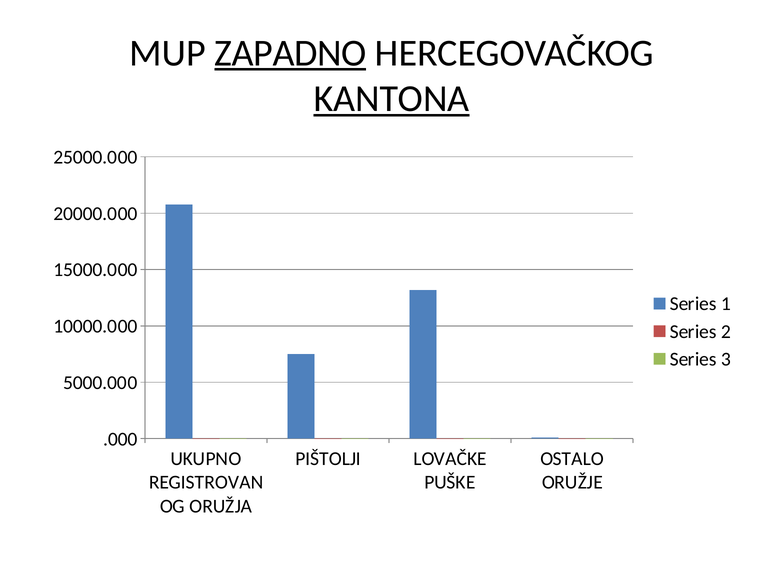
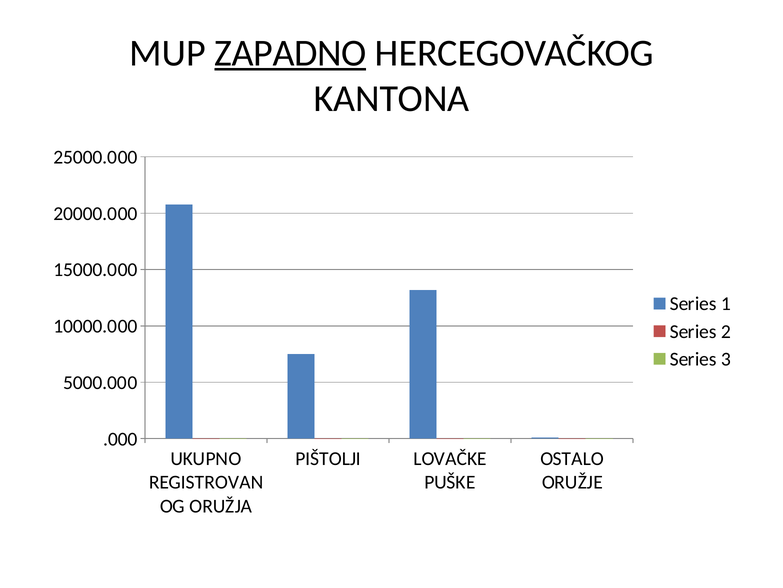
KANTONA underline: present -> none
